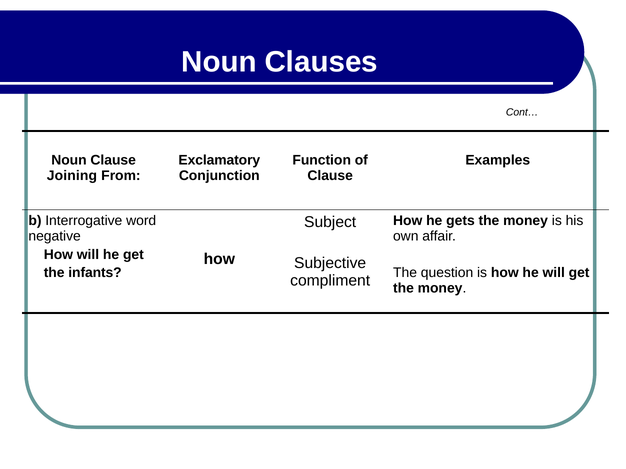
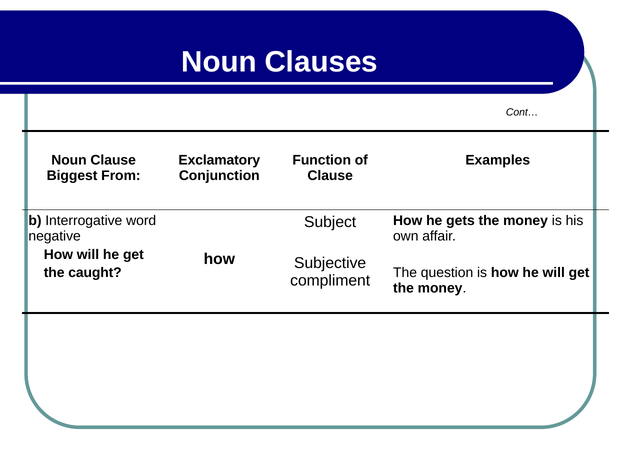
Joining: Joining -> Biggest
infants: infants -> caught
